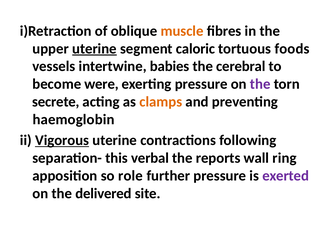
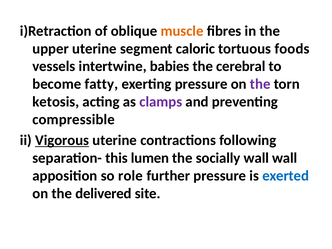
uterine at (94, 49) underline: present -> none
were: were -> fatty
secrete: secrete -> ketosis
clamps colour: orange -> purple
haemoglobin: haemoglobin -> compressible
verbal: verbal -> lumen
reports: reports -> socially
wall ring: ring -> wall
exerted colour: purple -> blue
